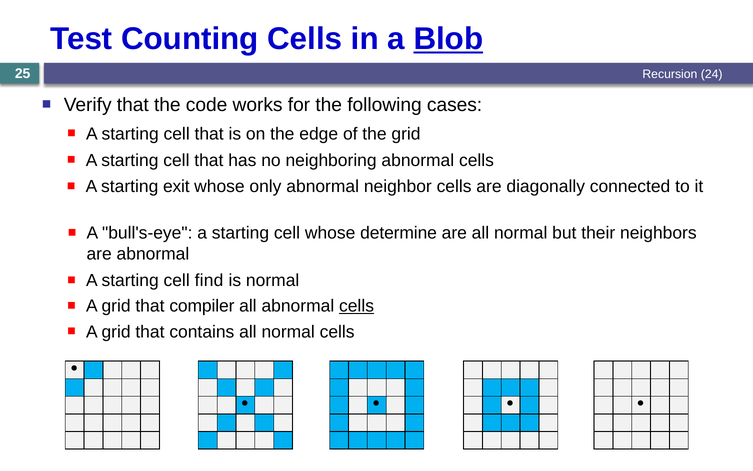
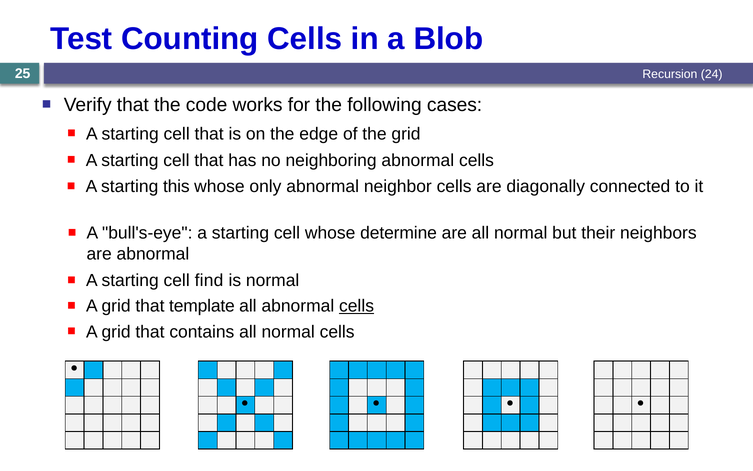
Blob underline: present -> none
exit: exit -> this
compiler: compiler -> template
